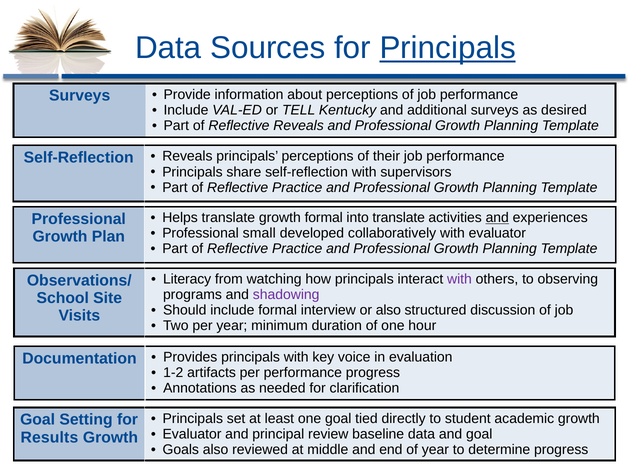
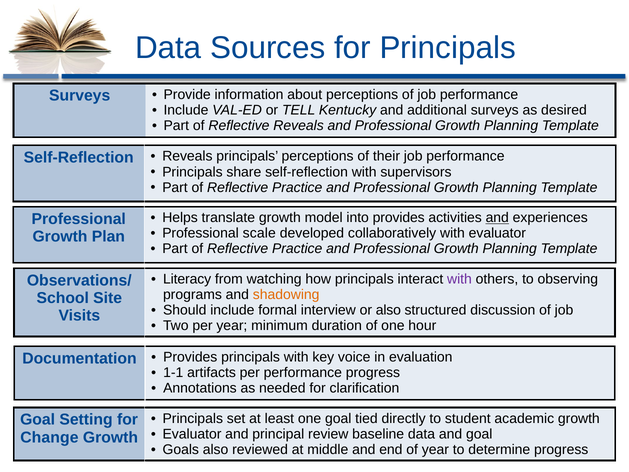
Principals at (448, 48) underline: present -> none
growth formal: formal -> model
into translate: translate -> provides
small: small -> scale
shadowing colour: purple -> orange
1-2: 1-2 -> 1-1
Results: Results -> Change
